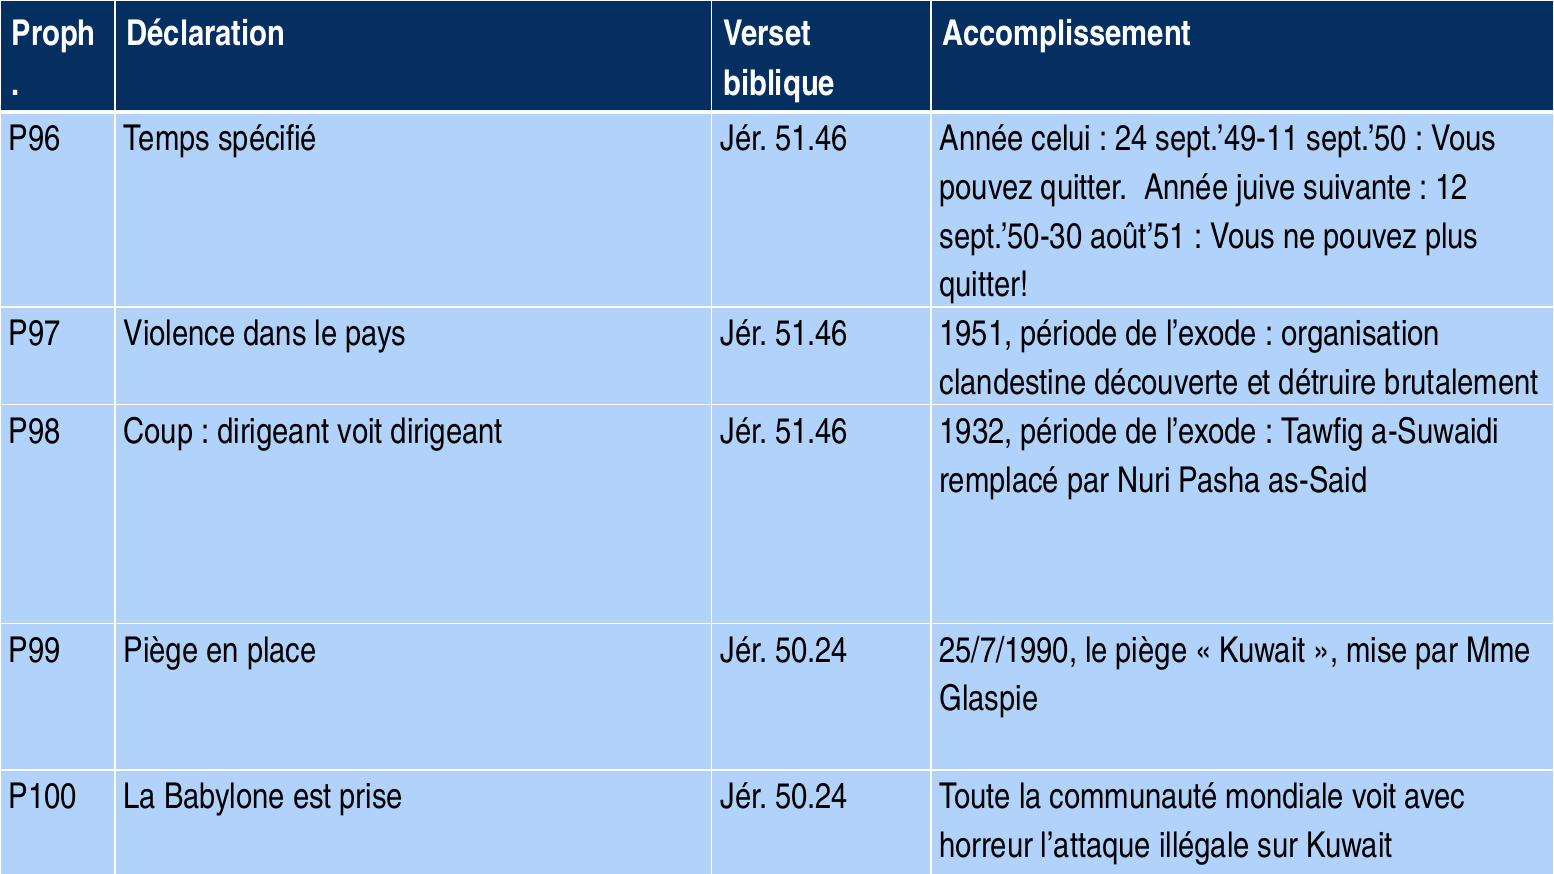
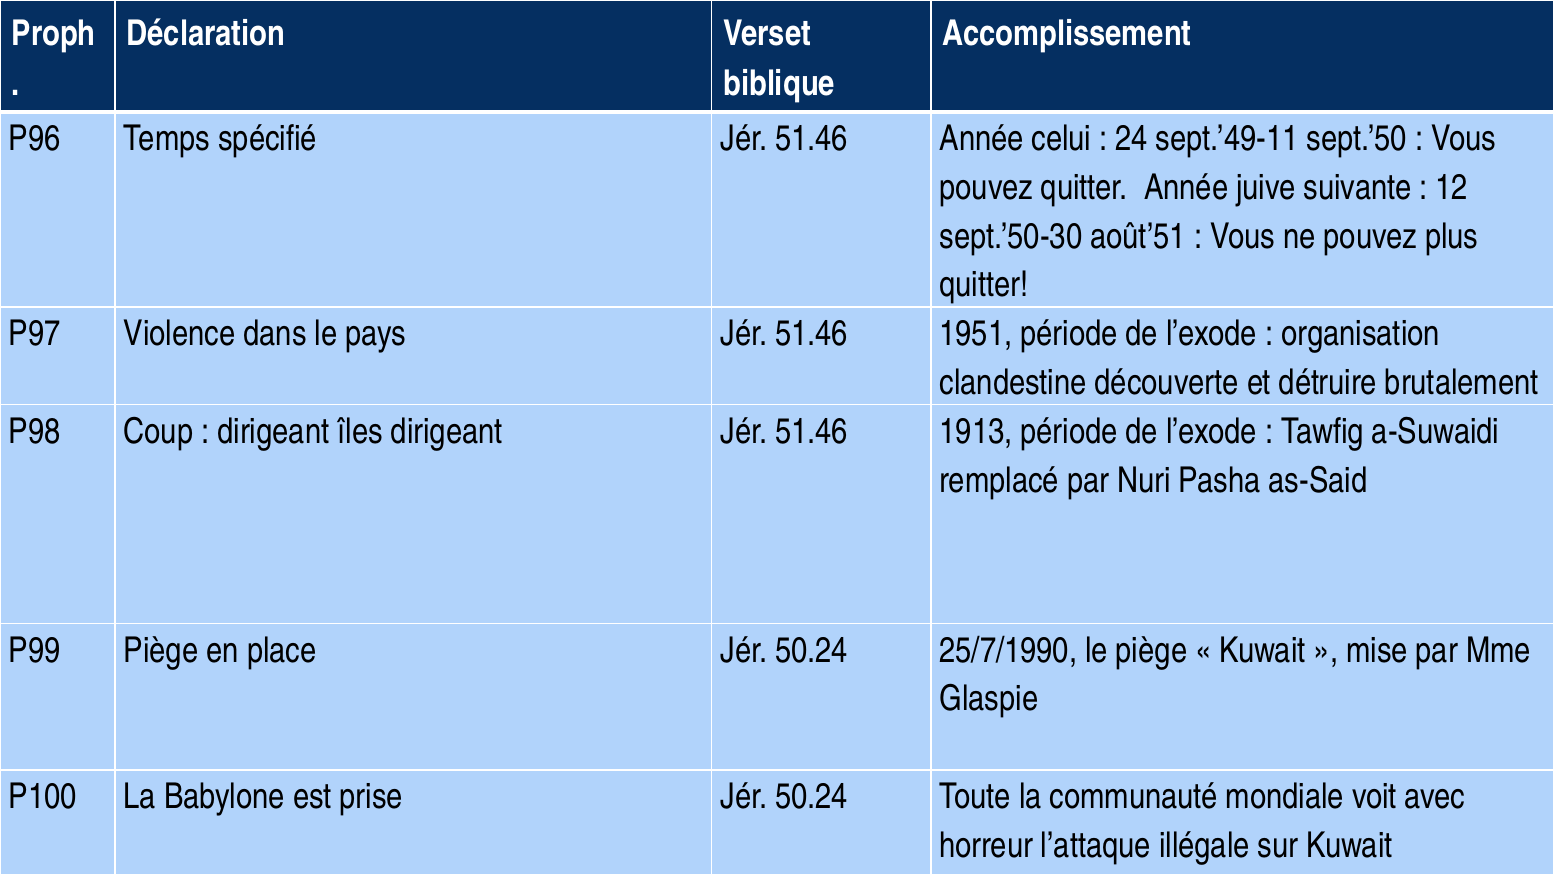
dirigeant voit: voit -> îles
1932: 1932 -> 1913
